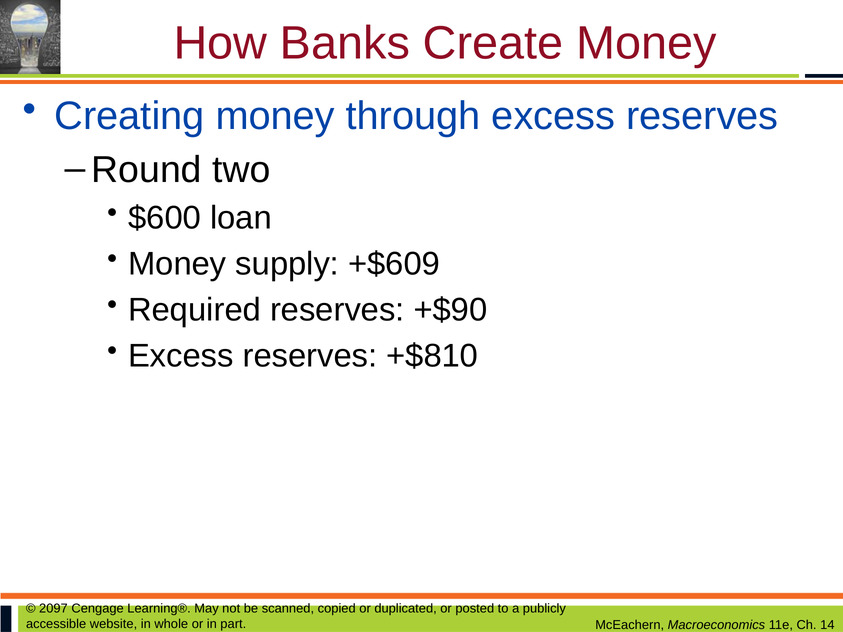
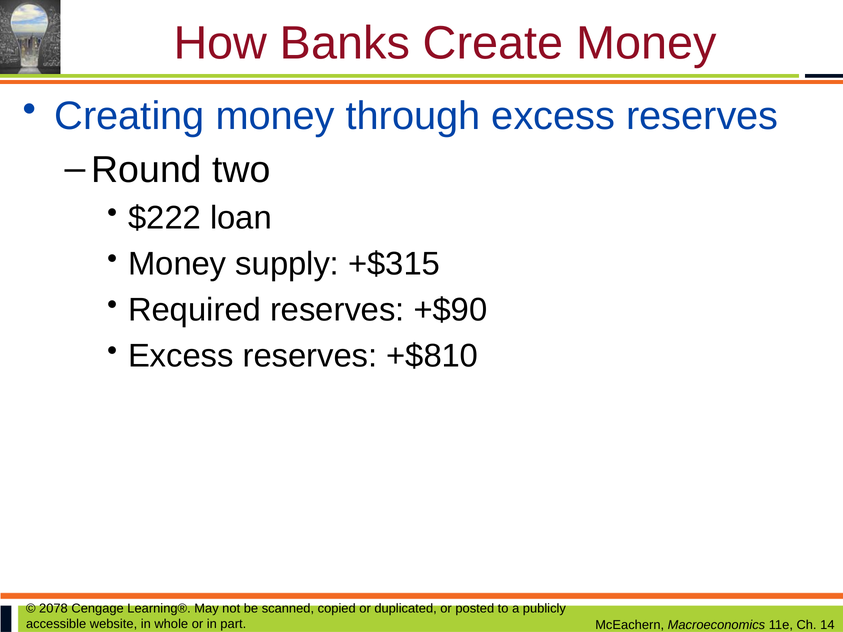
$600: $600 -> $222
+$609: +$609 -> +$315
2097: 2097 -> 2078
